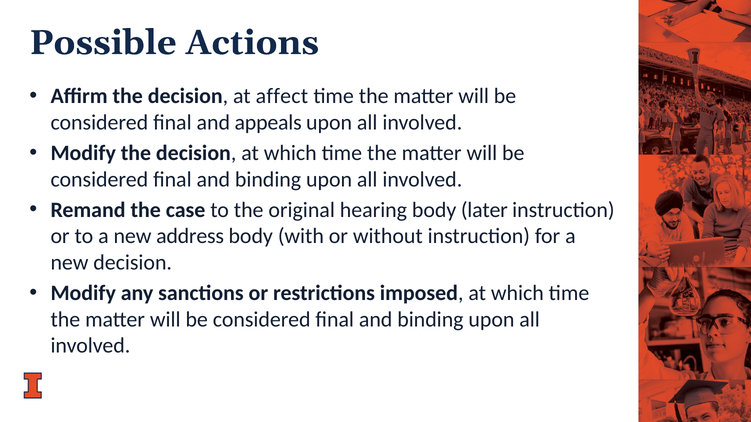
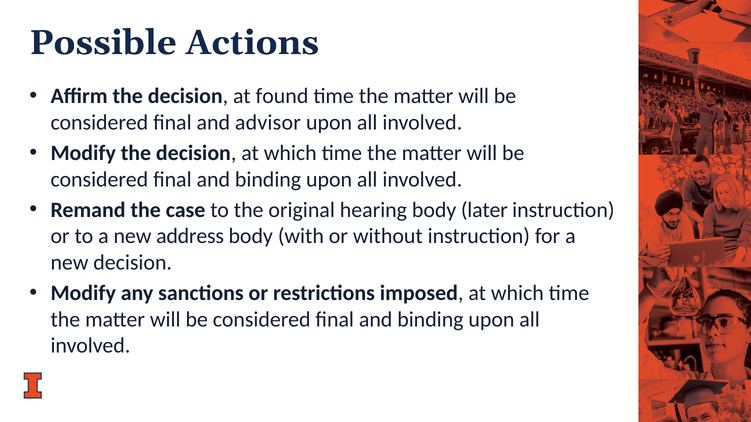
affect: affect -> found
appeals: appeals -> advisor
